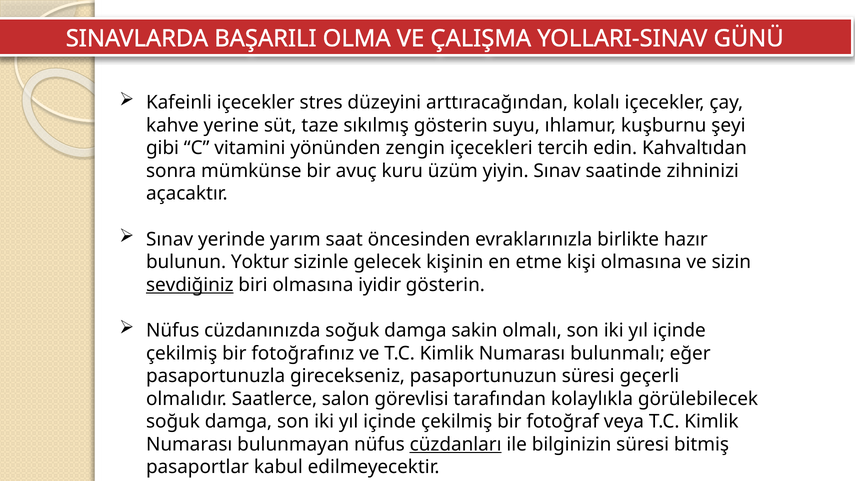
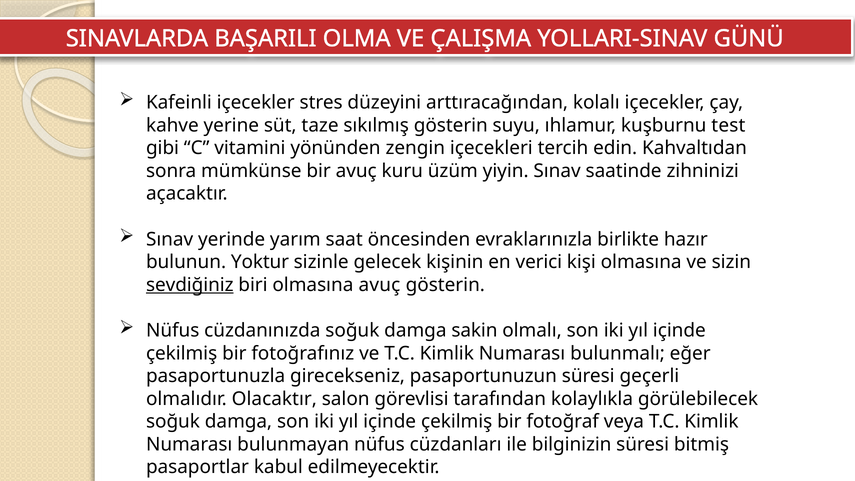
şeyi: şeyi -> test
etme: etme -> verici
olmasına iyidir: iyidir -> avuç
Saatlerce: Saatlerce -> Olacaktır
cüzdanları underline: present -> none
